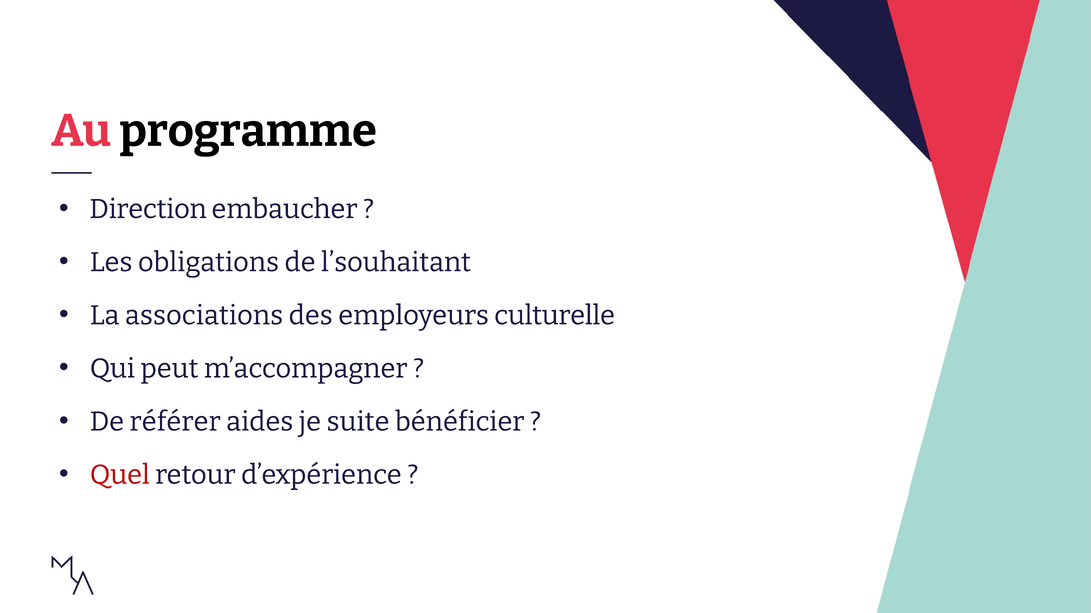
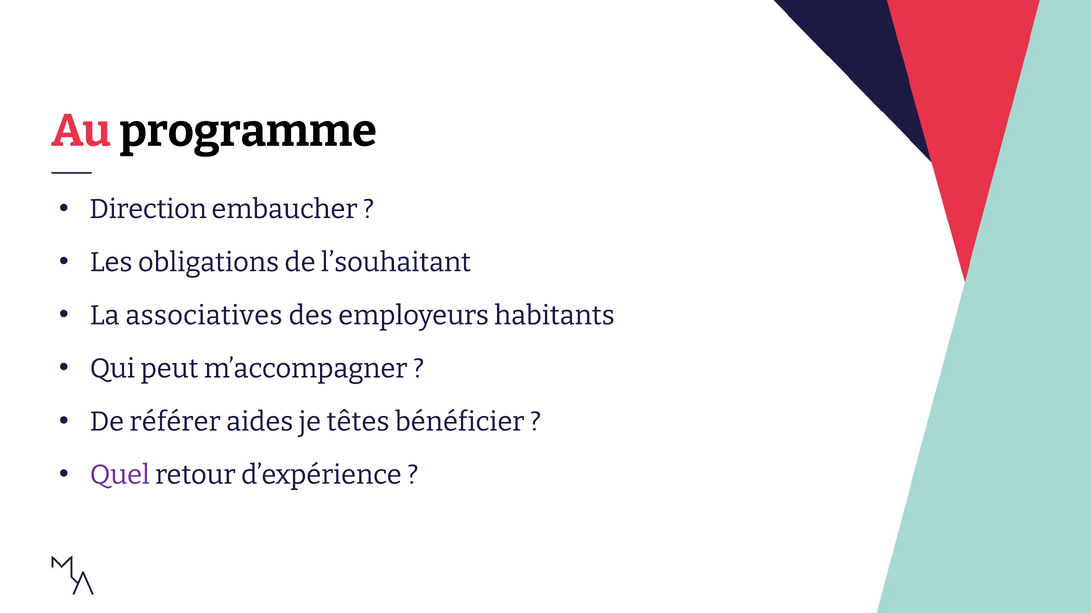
associations: associations -> associatives
culturelle: culturelle -> habitants
suite: suite -> têtes
Quel colour: red -> purple
